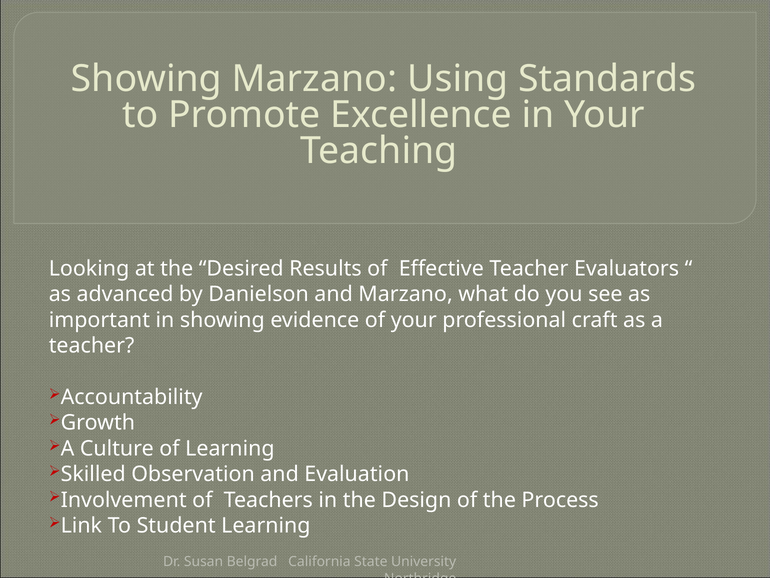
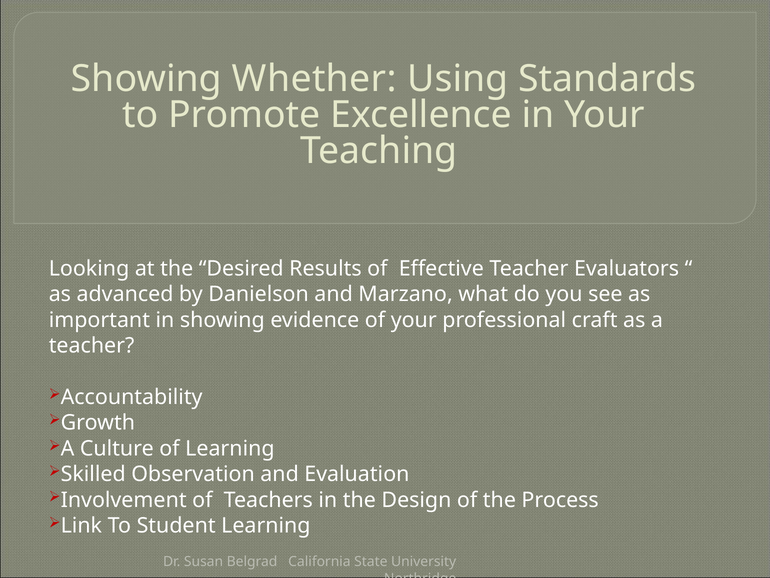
Showing Marzano: Marzano -> Whether
